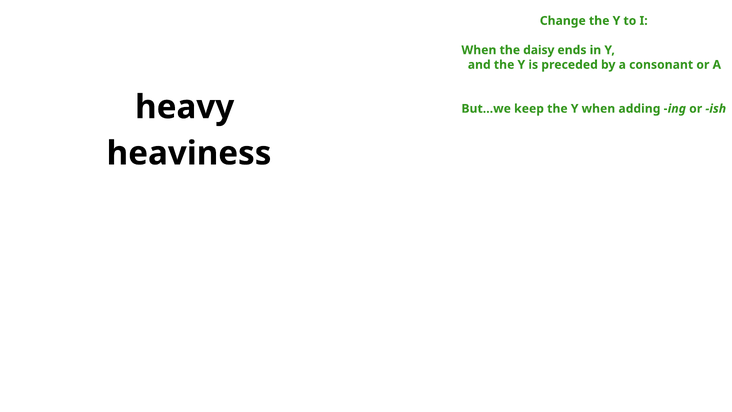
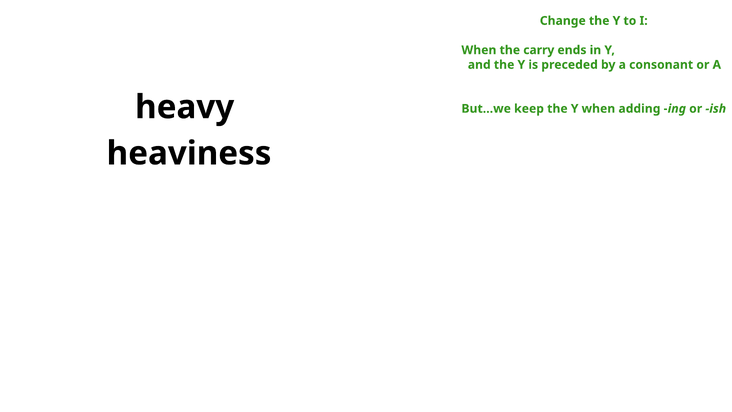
daisy: daisy -> carry
